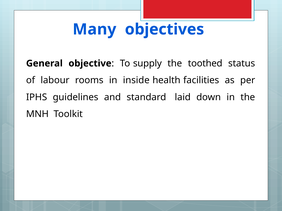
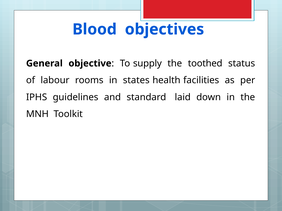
Many: Many -> Blood
inside: inside -> states
